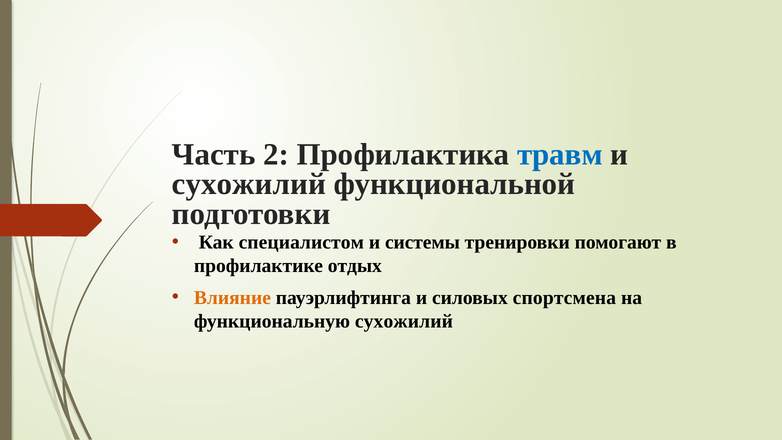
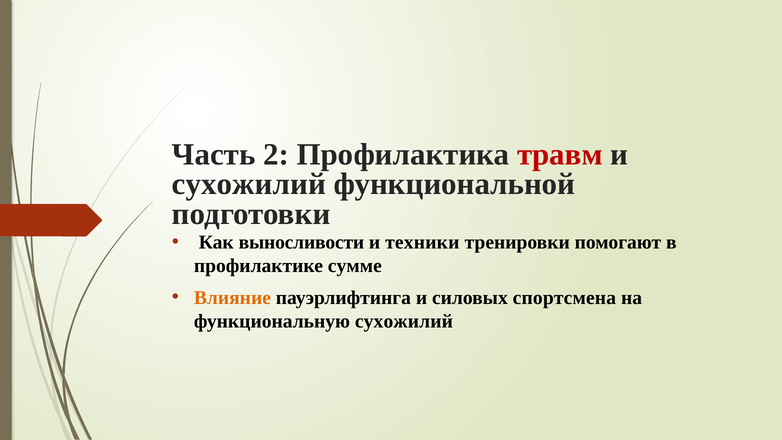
травм colour: blue -> red
специалистом: специалистом -> выносливости
системы: системы -> техники
отдых: отдых -> сумме
